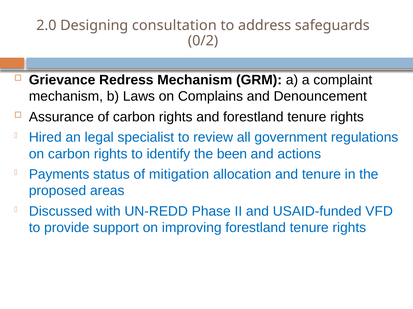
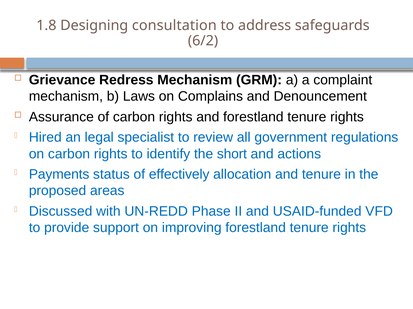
2.0: 2.0 -> 1.8
0/2: 0/2 -> 6/2
been: been -> short
mitigation: mitigation -> effectively
